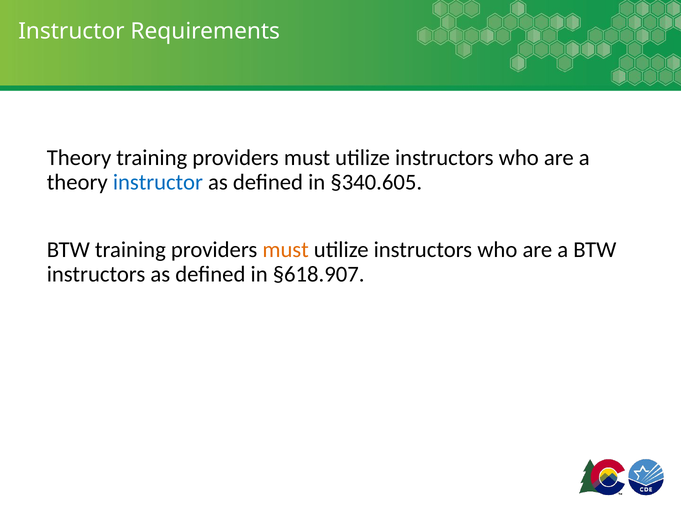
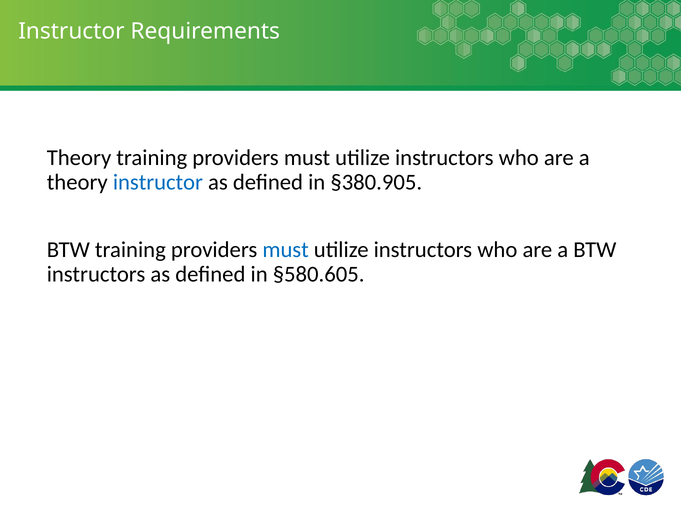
§340.605: §340.605 -> §380.905
must at (286, 250) colour: orange -> blue
§618.907: §618.907 -> §580.605
